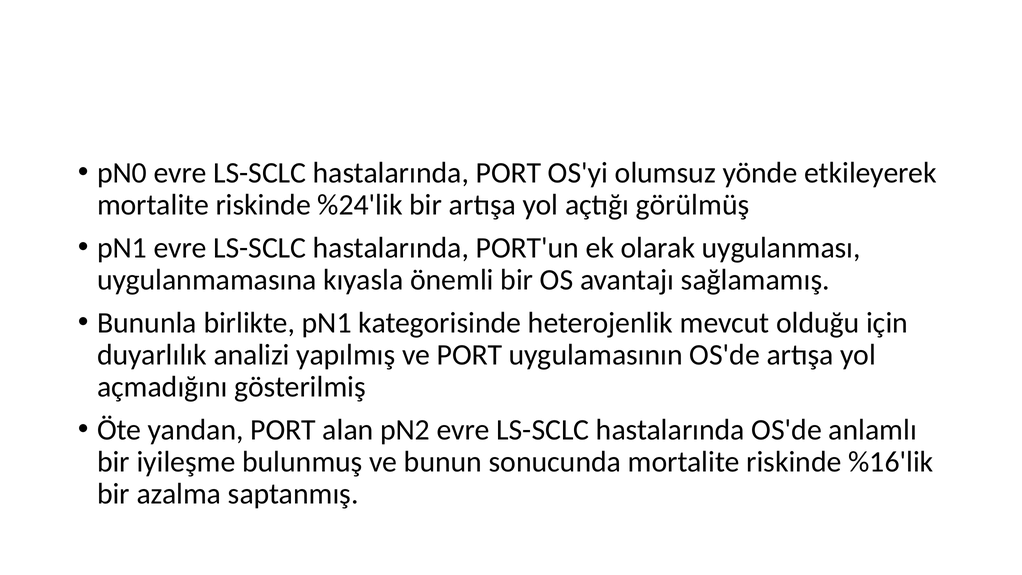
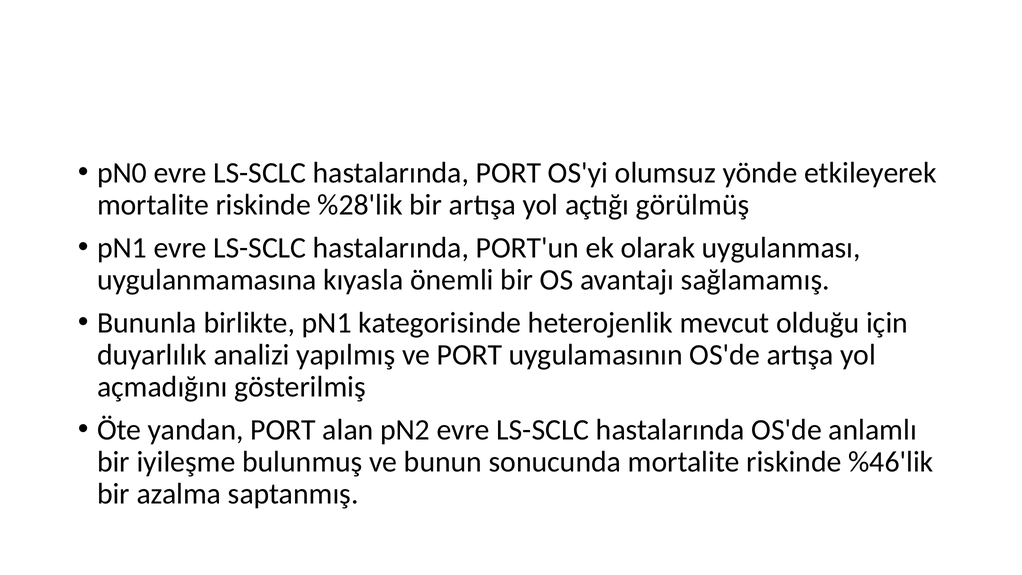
%24'lik: %24'lik -> %28'lik
%16'lik: %16'lik -> %46'lik
